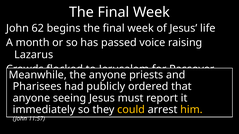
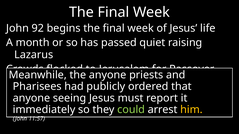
62: 62 -> 92
voice: voice -> quiet
could colour: yellow -> light green
